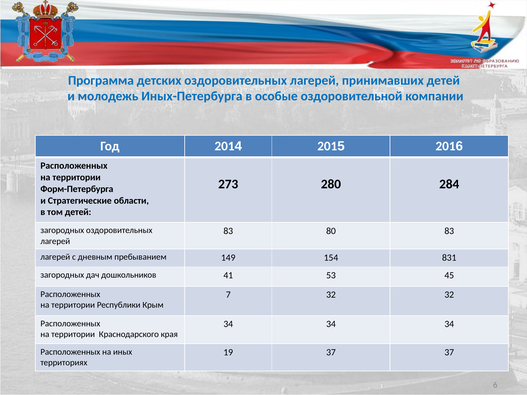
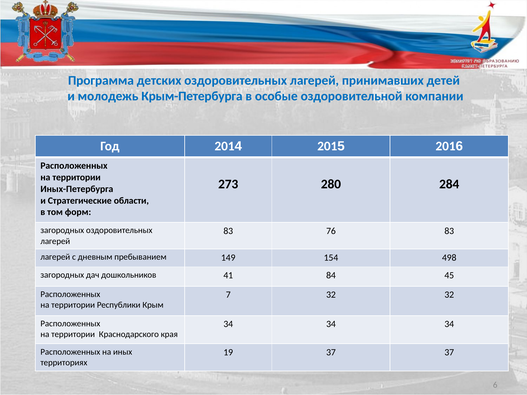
Иных-Петербурга: Иных-Петербурга -> Крым-Петербурга
Форм-Петербурга: Форм-Петербурга -> Иных-Петербурга
том детей: детей -> форм
80: 80 -> 76
831: 831 -> 498
53: 53 -> 84
